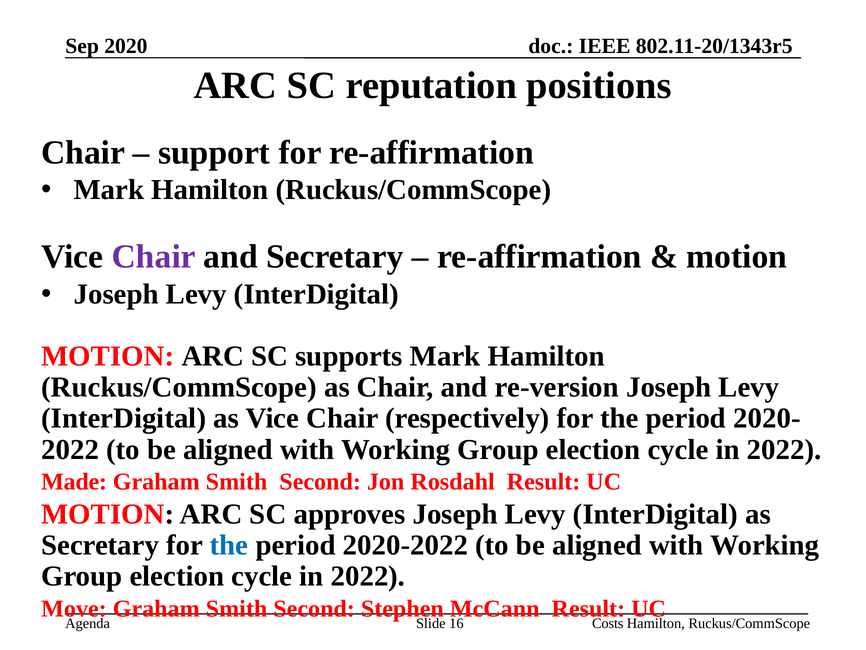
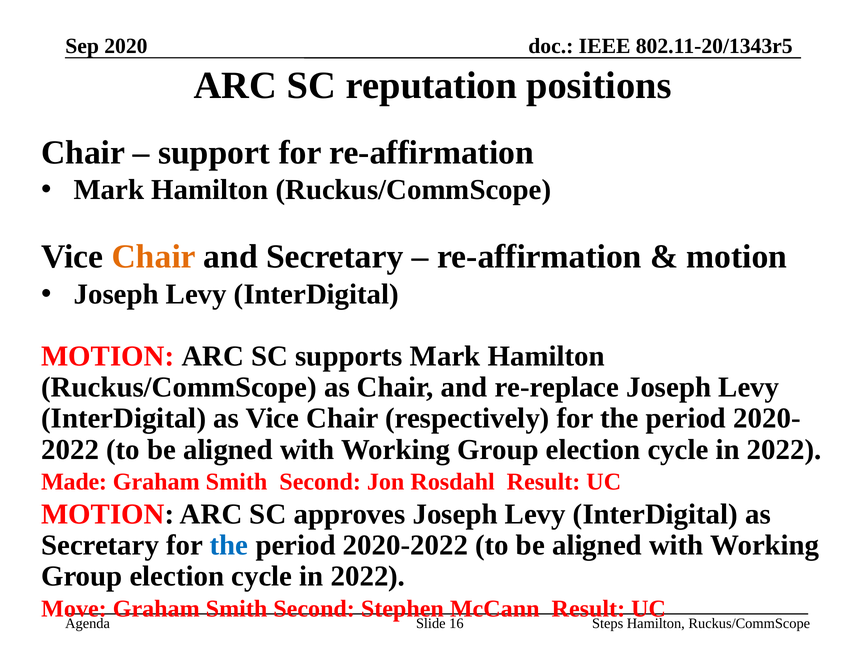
Chair at (154, 257) colour: purple -> orange
re-version: re-version -> re-replace
Costs: Costs -> Steps
